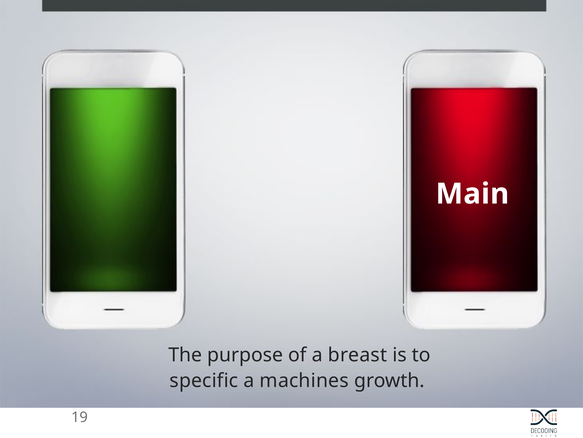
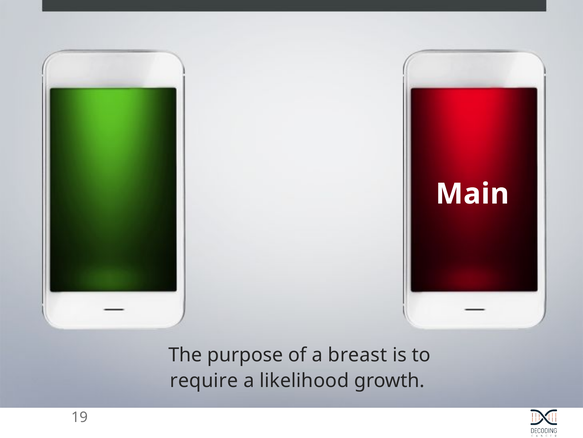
specific: specific -> require
machines: machines -> likelihood
